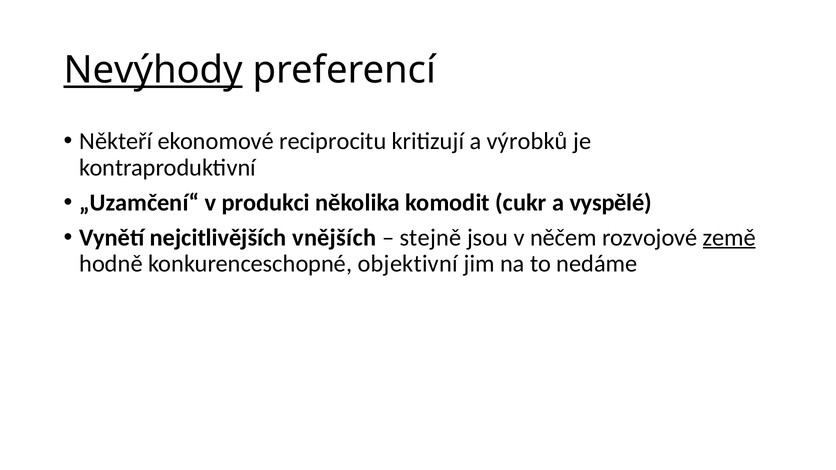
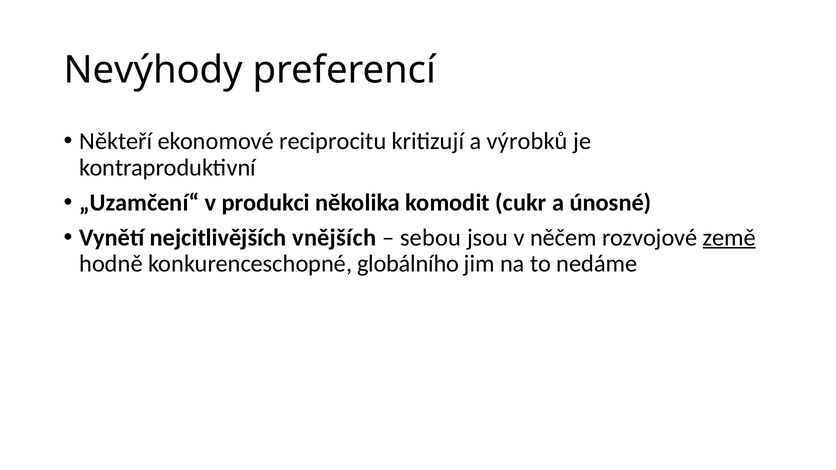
Nevýhody underline: present -> none
vyspělé: vyspělé -> únosné
stejně: stejně -> sebou
objektivní: objektivní -> globálního
